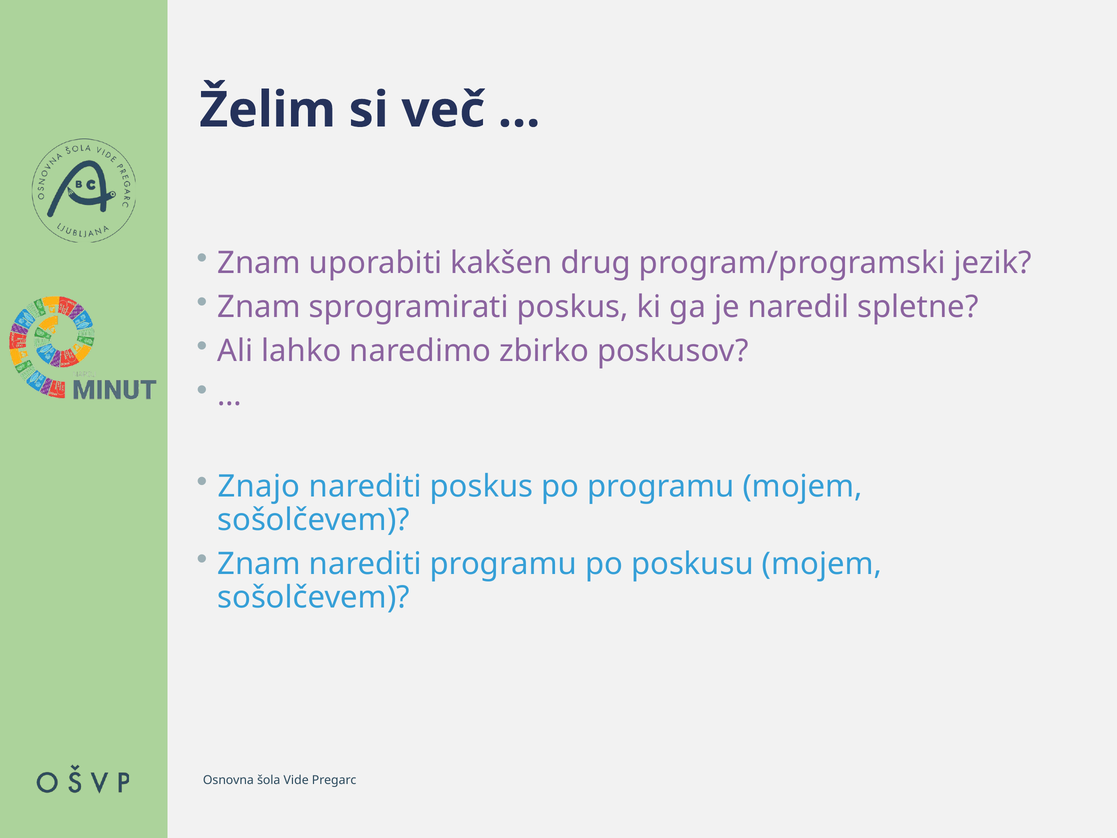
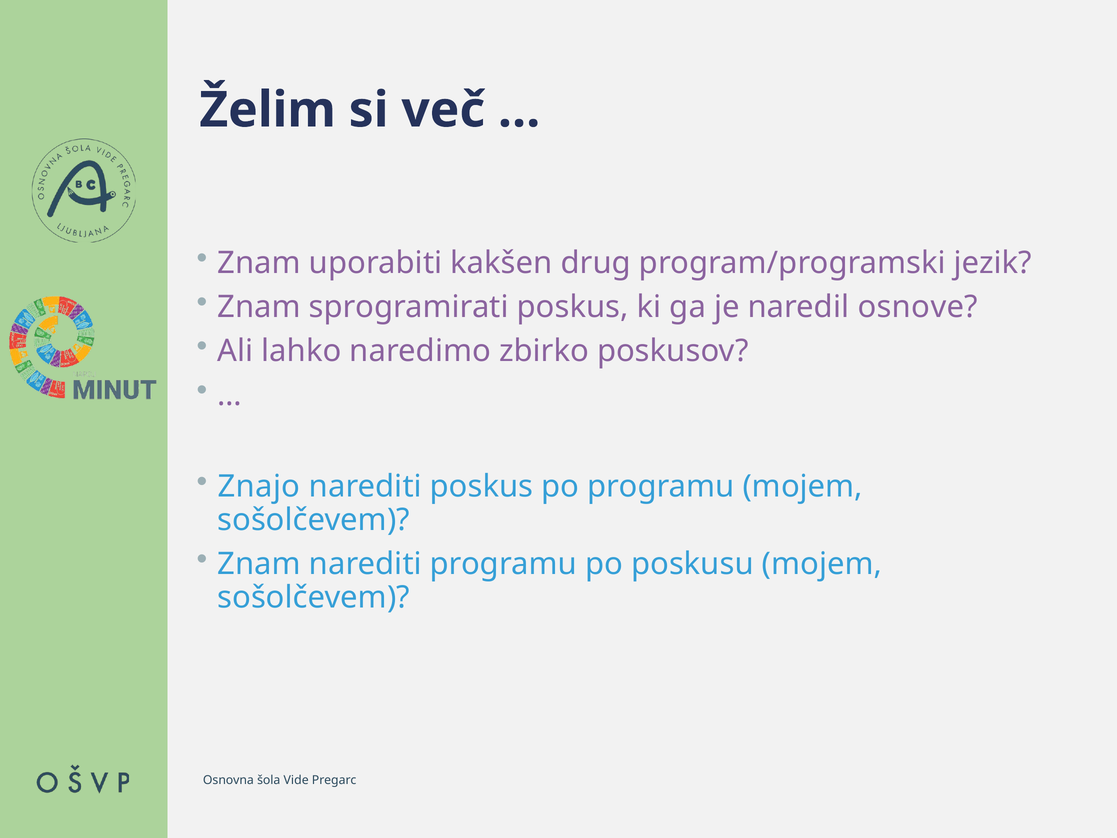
spletne: spletne -> osnove
